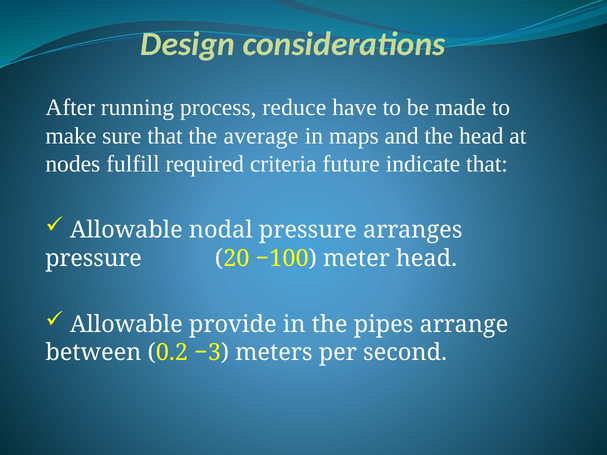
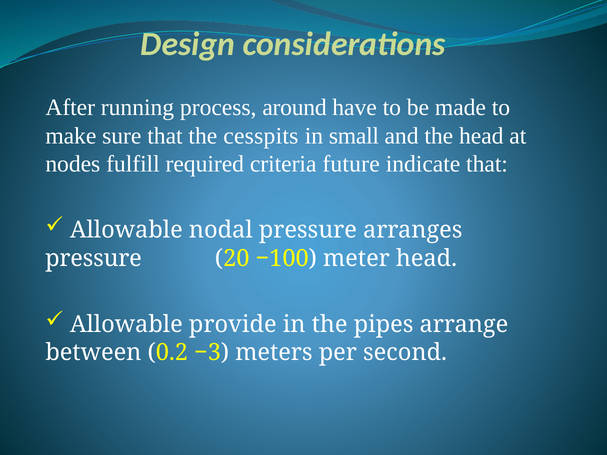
reduce: reduce -> around
average: average -> cesspits
maps: maps -> small
